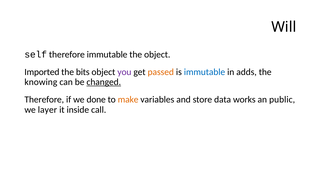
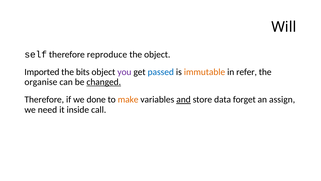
therefore immutable: immutable -> reproduce
passed colour: orange -> blue
immutable at (204, 72) colour: blue -> orange
adds: adds -> refer
knowing: knowing -> organise
and underline: none -> present
works: works -> forget
public: public -> assign
layer: layer -> need
